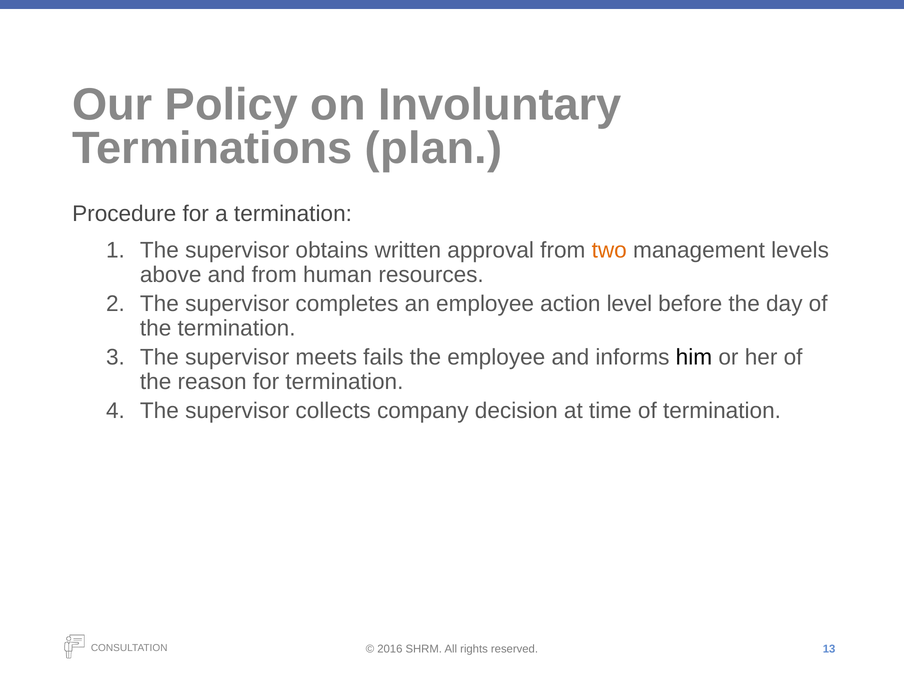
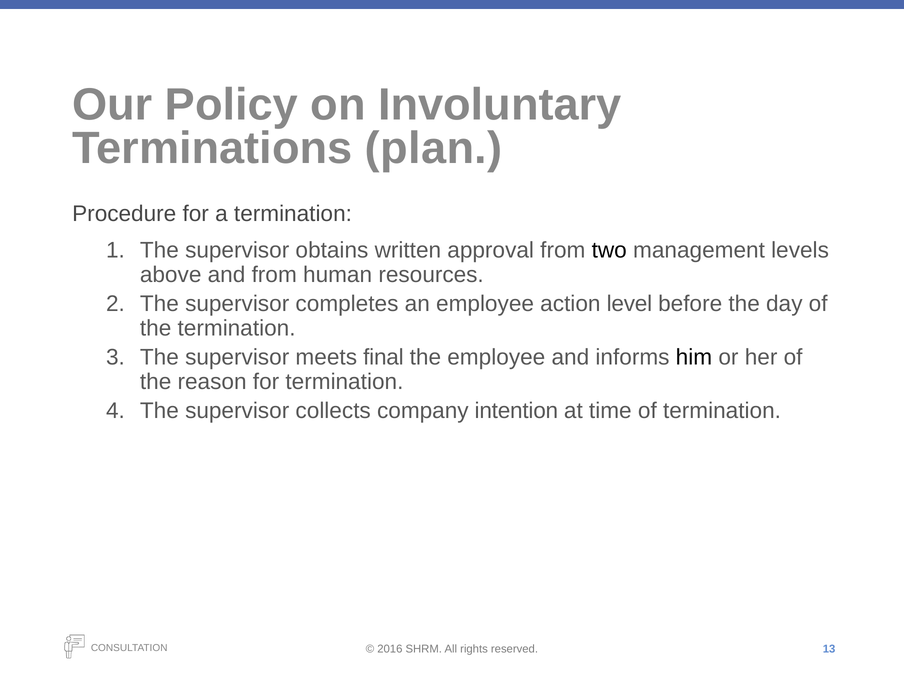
two colour: orange -> black
fails: fails -> final
decision: decision -> intention
